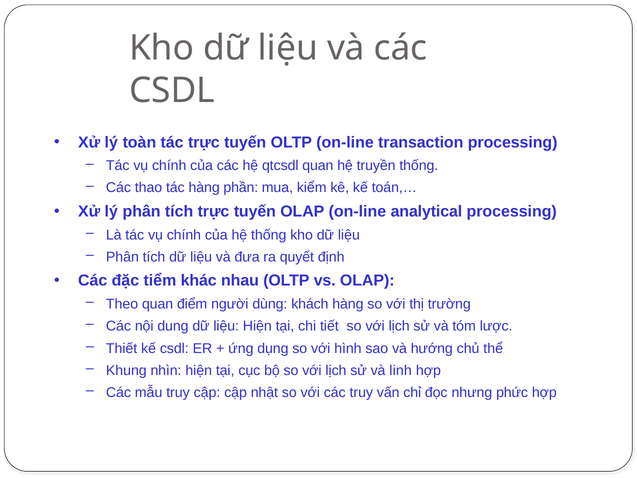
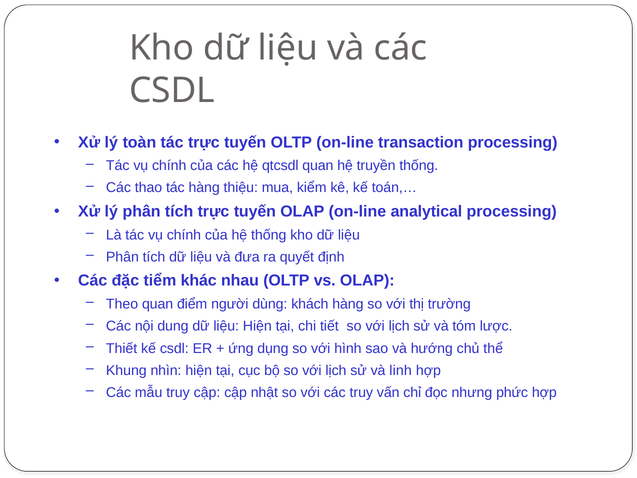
phần: phần -> thiệu
